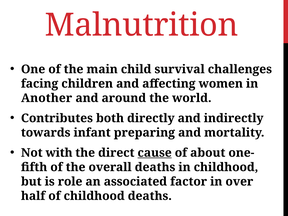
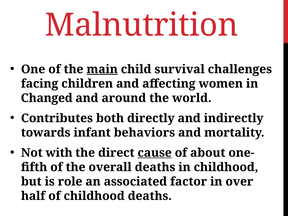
main underline: none -> present
Another: Another -> Changed
preparing: preparing -> behaviors
